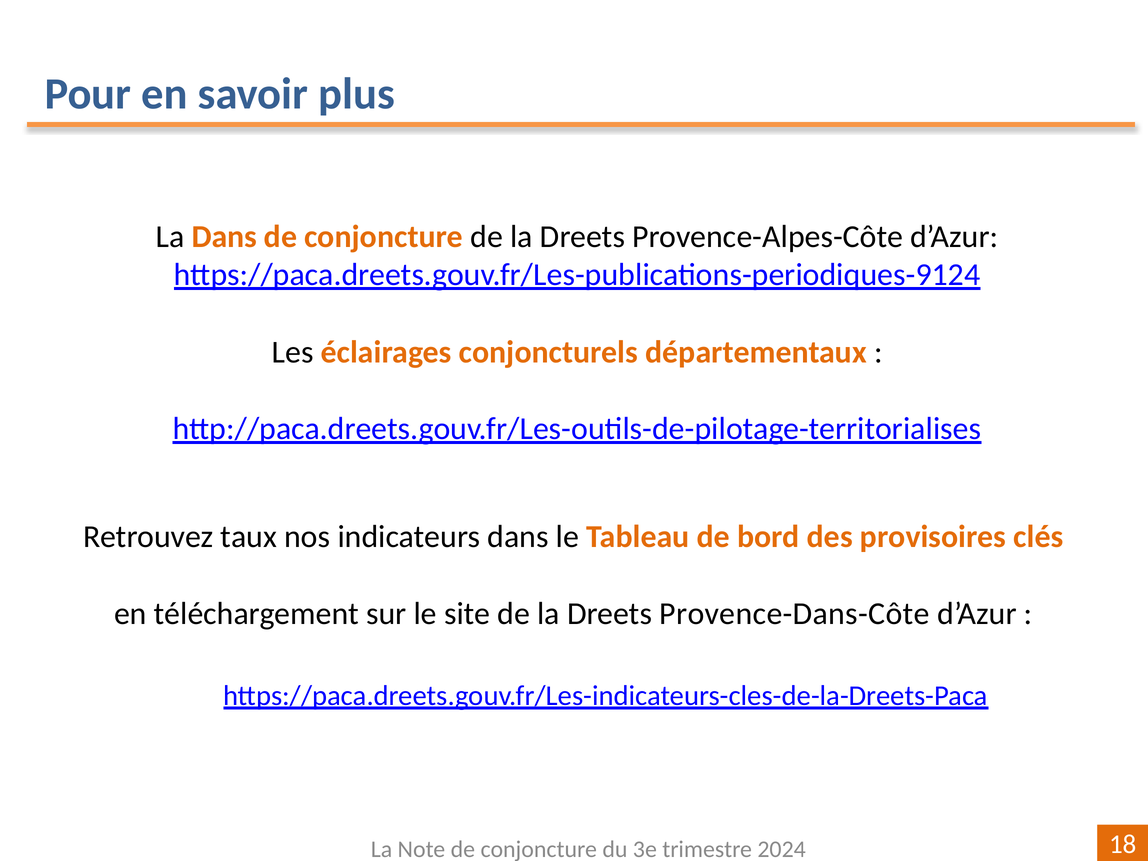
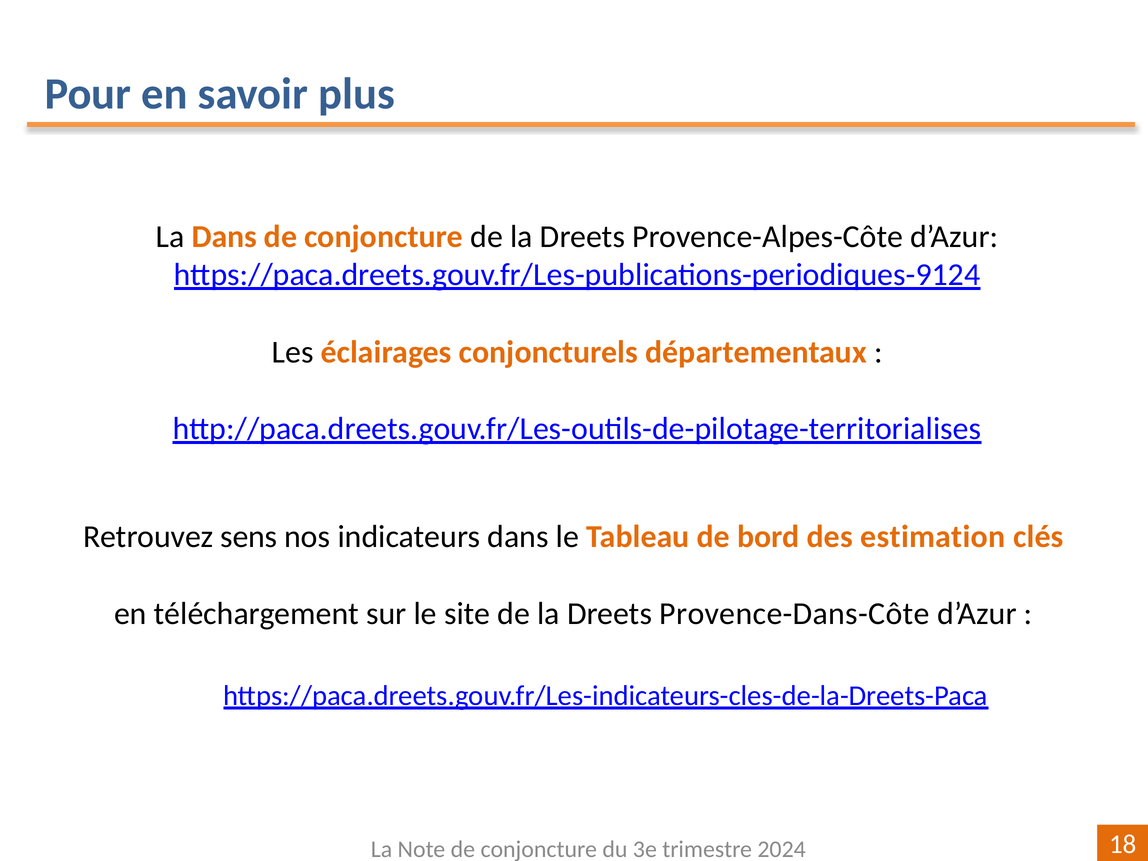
taux: taux -> sens
provisoires: provisoires -> estimation
